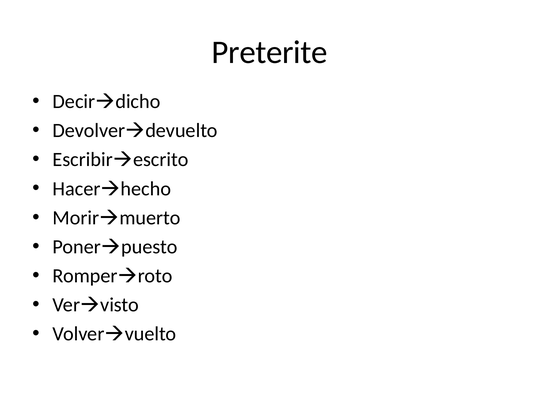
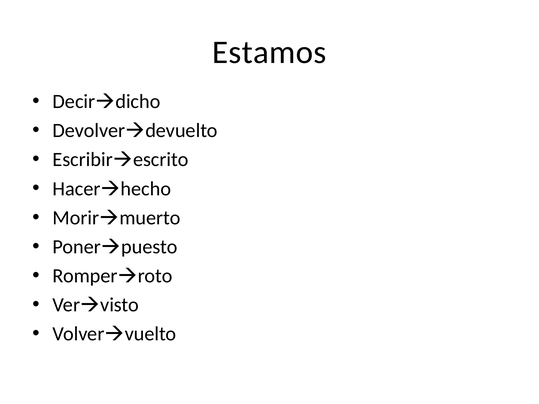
Preterite: Preterite -> Estamos
